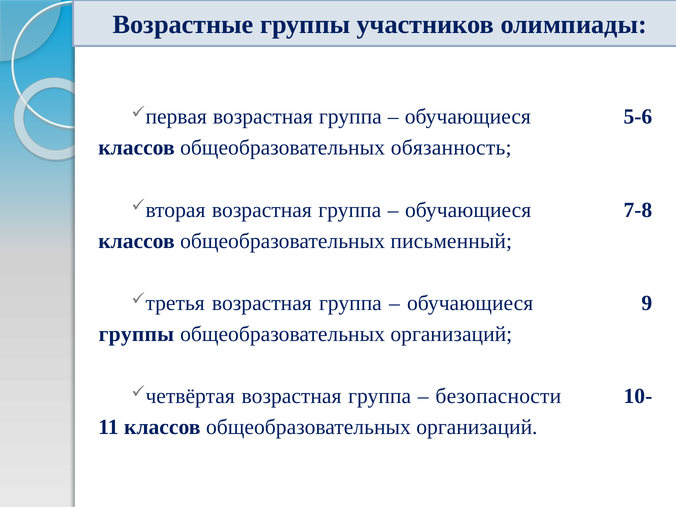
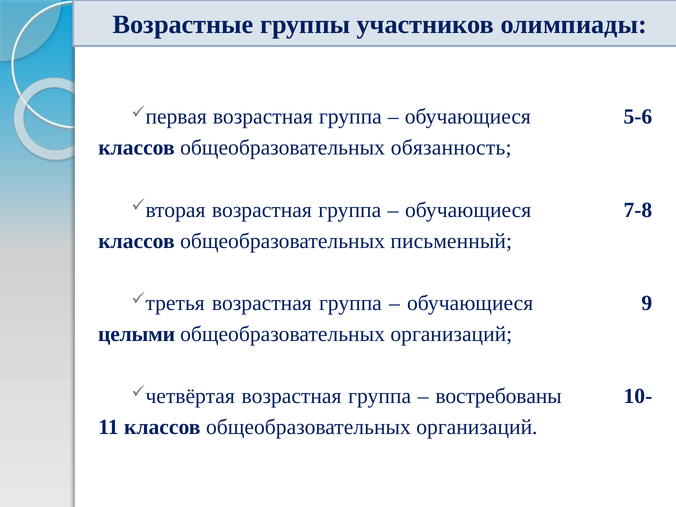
группы at (136, 334): группы -> целыми
безопасности: безопасности -> востребованы
